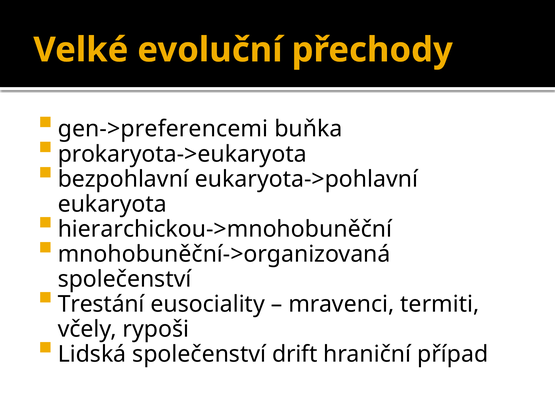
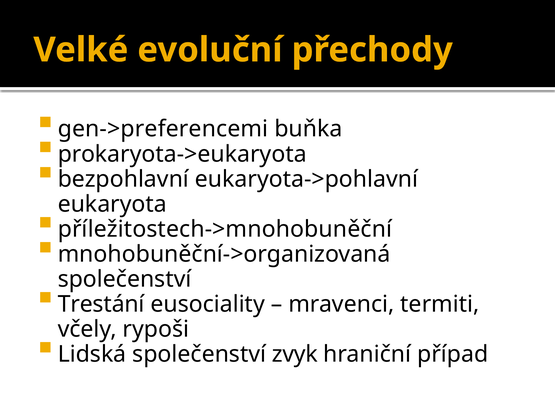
hierarchickou->mnohobuněční: hierarchickou->mnohobuněční -> příležitostech->mnohobuněční
drift: drift -> zvyk
